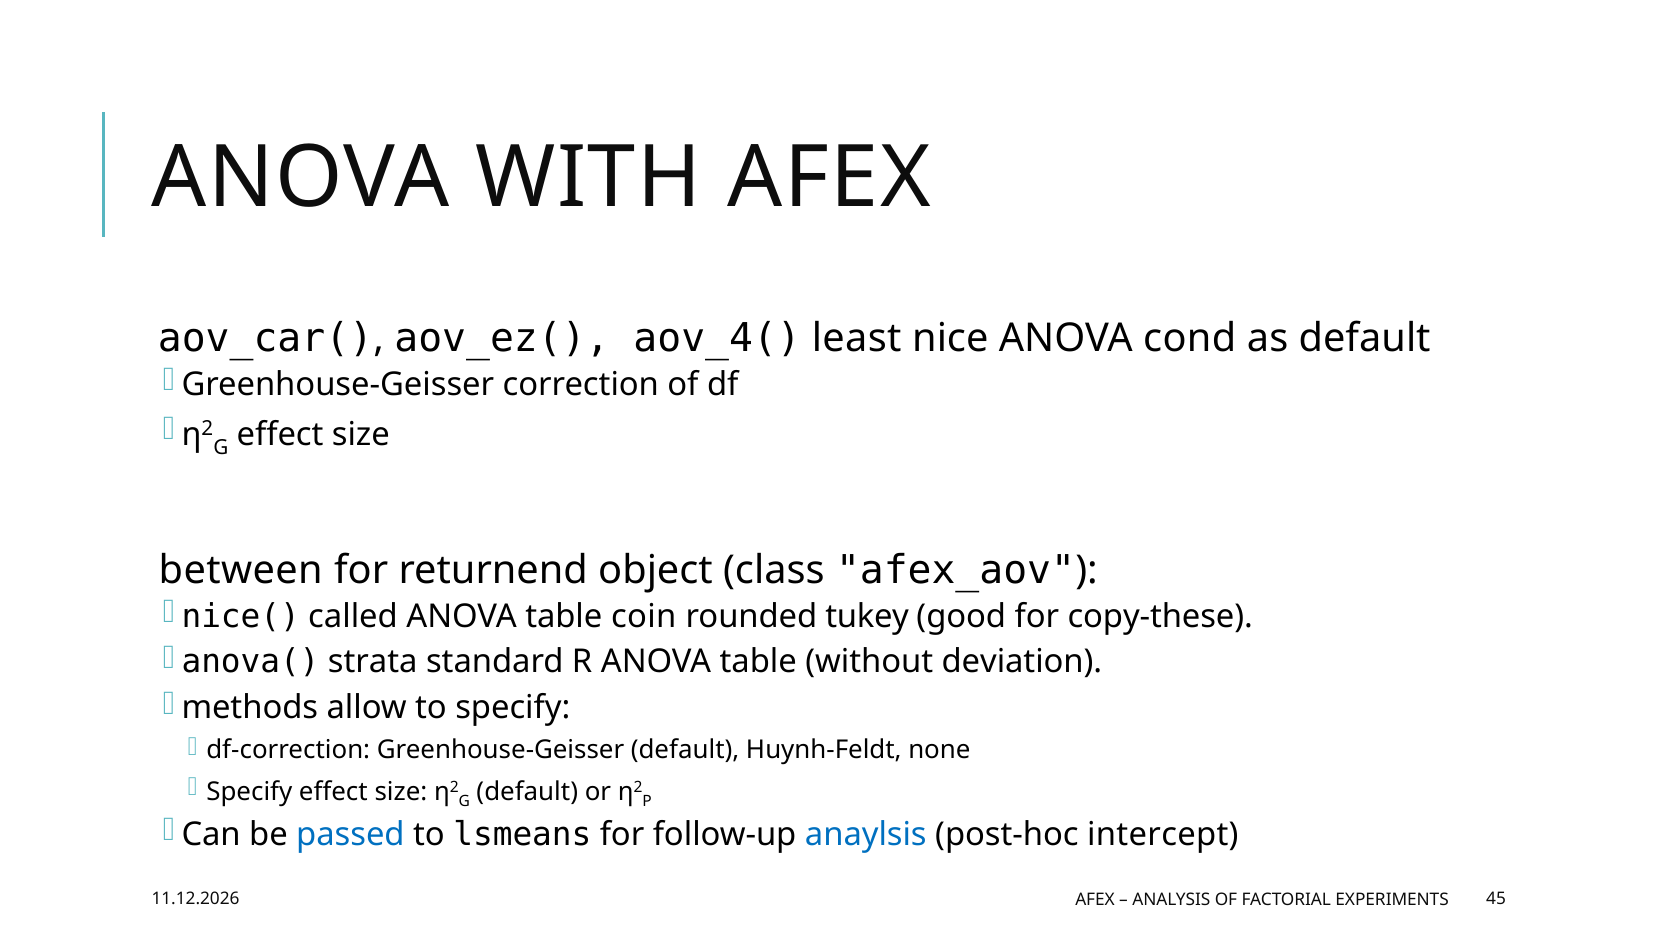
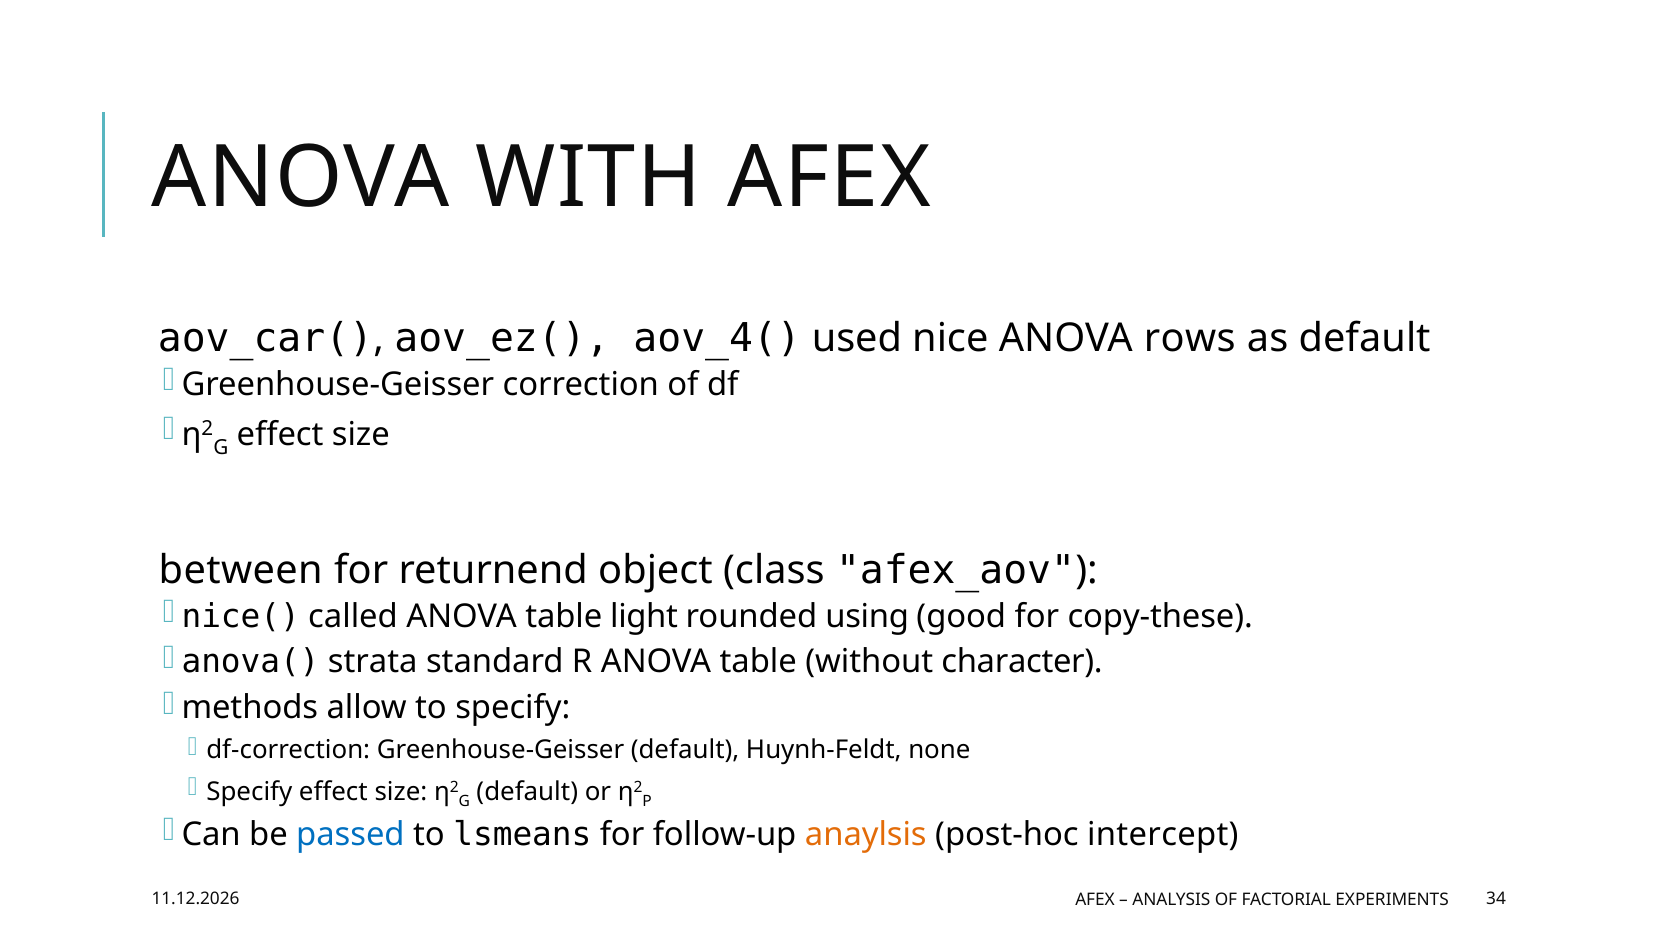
least: least -> used
cond: cond -> rows
coin: coin -> light
tukey: tukey -> using
deviation: deviation -> character
anaylsis colour: blue -> orange
45: 45 -> 34
